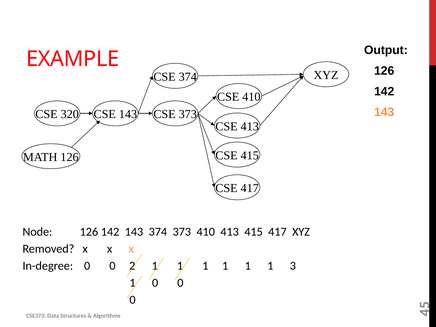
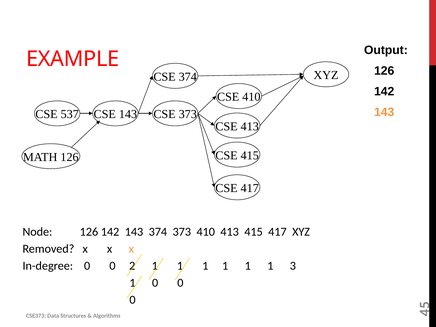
320: 320 -> 537
